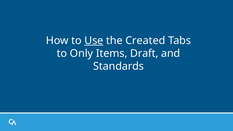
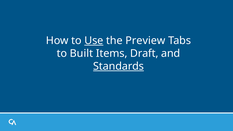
Created: Created -> Preview
Only: Only -> Built
Standards underline: none -> present
